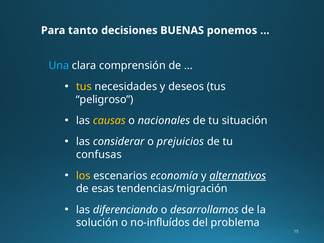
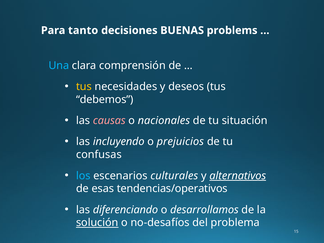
ponemos: ponemos -> problems
peligroso: peligroso -> debemos
causas colour: yellow -> pink
considerar: considerar -> incluyendo
los colour: yellow -> light blue
economía: economía -> culturales
tendencias/migración: tendencias/migración -> tendencias/operativos
solución underline: none -> present
no‑influídos: no‑influídos -> no‑desafíos
